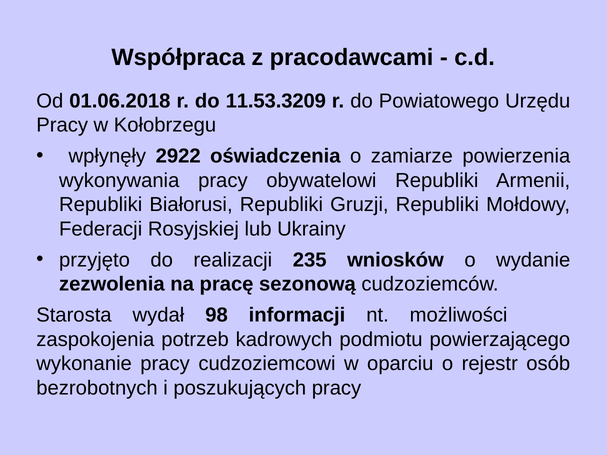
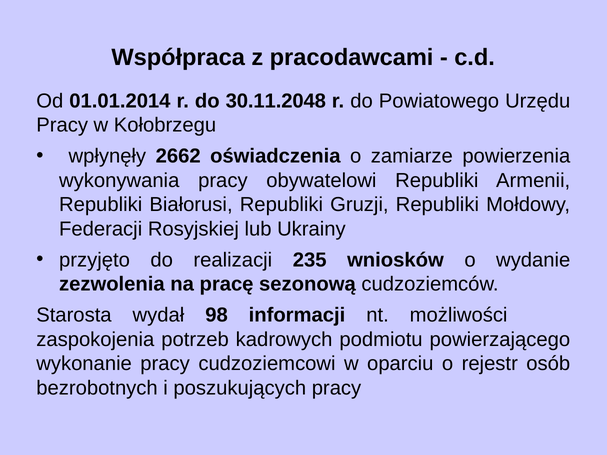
01.06.2018: 01.06.2018 -> 01.01.2014
11.53.3209: 11.53.3209 -> 30.11.2048
2922: 2922 -> 2662
